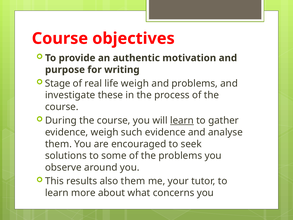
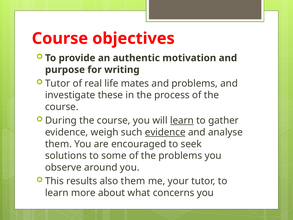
Stage at (58, 83): Stage -> Tutor
life weigh: weigh -> mates
evidence at (165, 132) underline: none -> present
